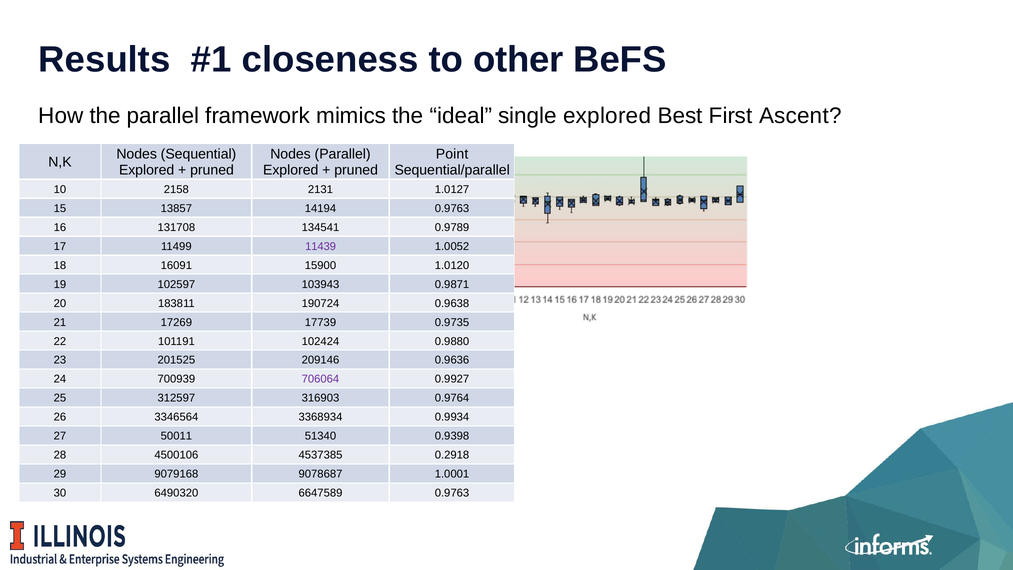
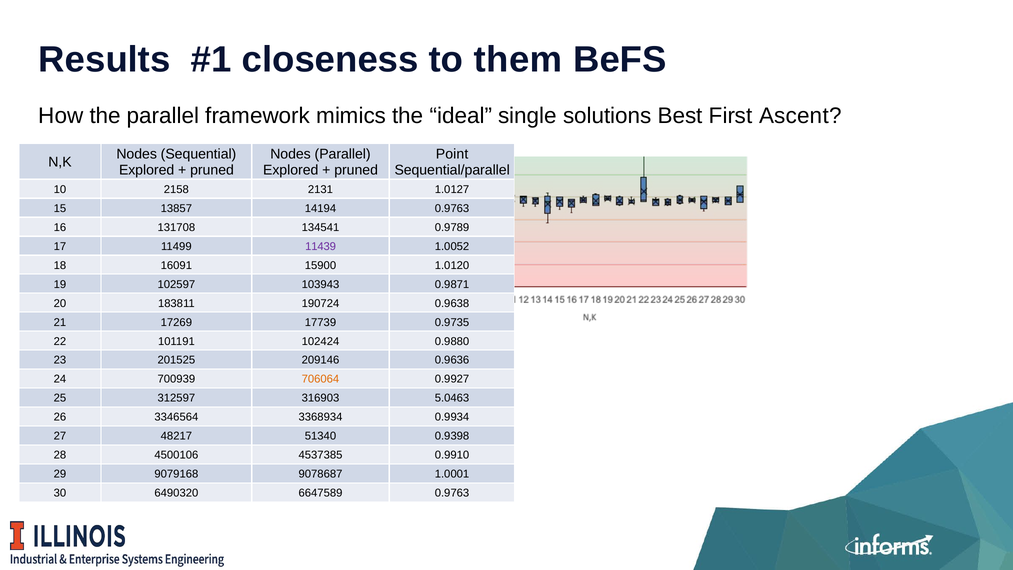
other: other -> them
single explored: explored -> solutions
706064 colour: purple -> orange
0.9764: 0.9764 -> 5.0463
50011: 50011 -> 48217
0.2918: 0.2918 -> 0.9910
